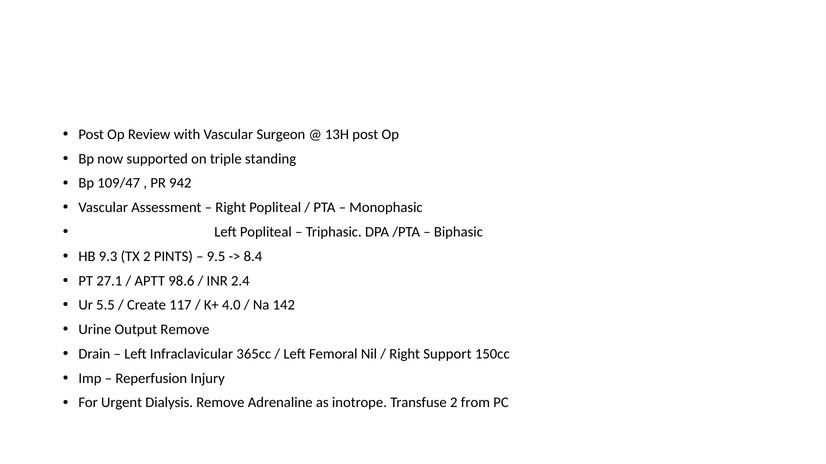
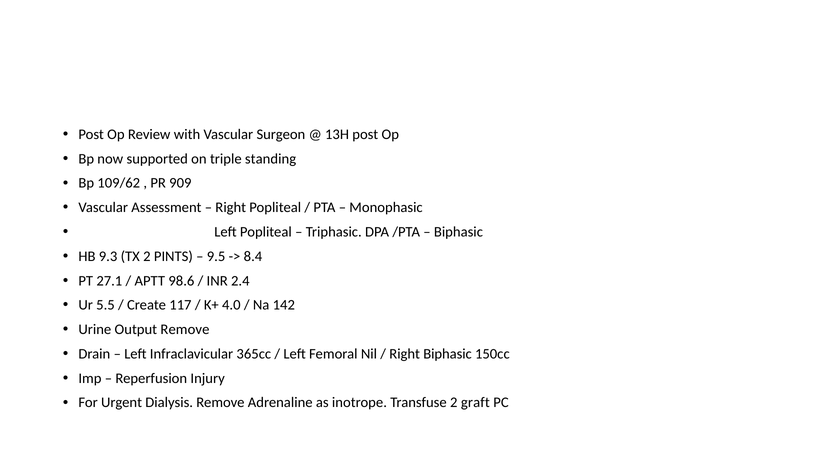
109/47: 109/47 -> 109/62
942: 942 -> 909
Right Support: Support -> Biphasic
from: from -> graft
